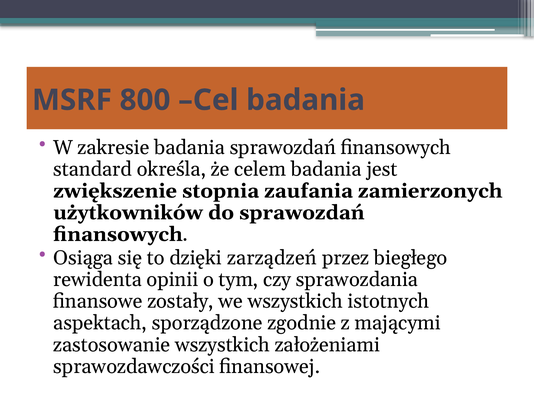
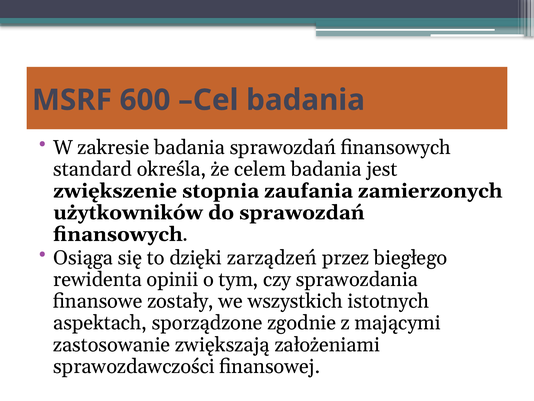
800: 800 -> 600
zastosowanie wszystkich: wszystkich -> zwiększają
